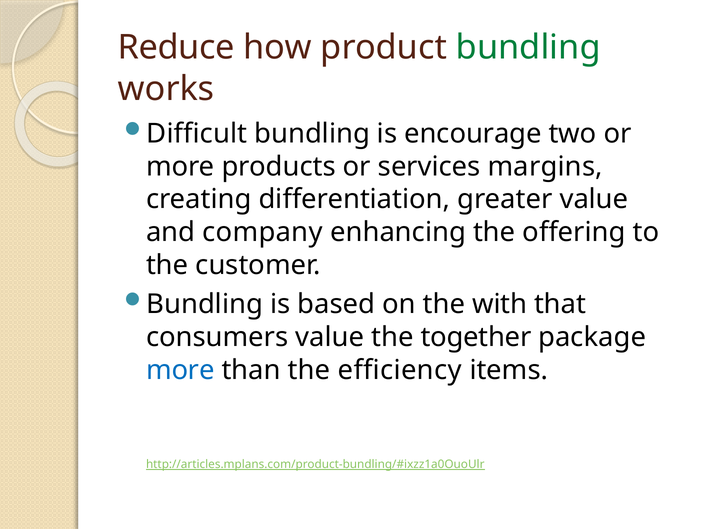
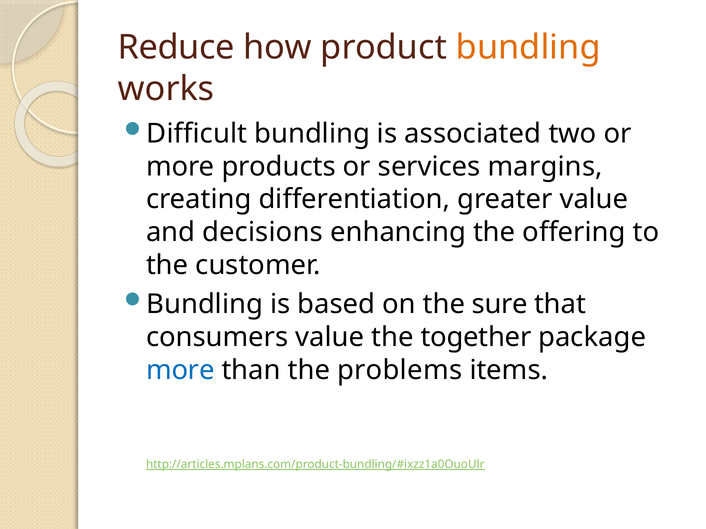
bundling at (528, 48) colour: green -> orange
encourage: encourage -> associated
company: company -> decisions
with: with -> sure
efficiency: efficiency -> problems
